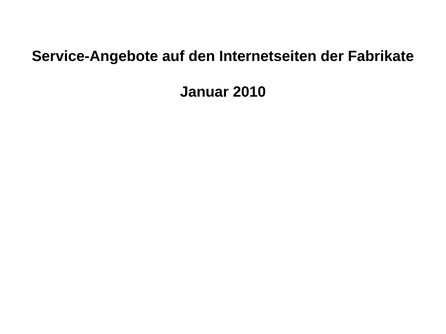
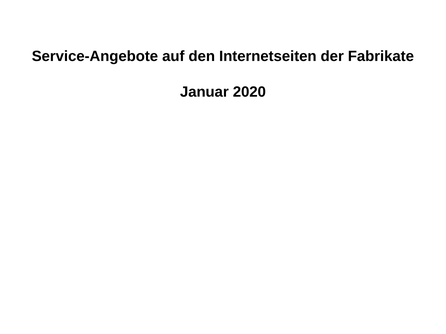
2010: 2010 -> 2020
